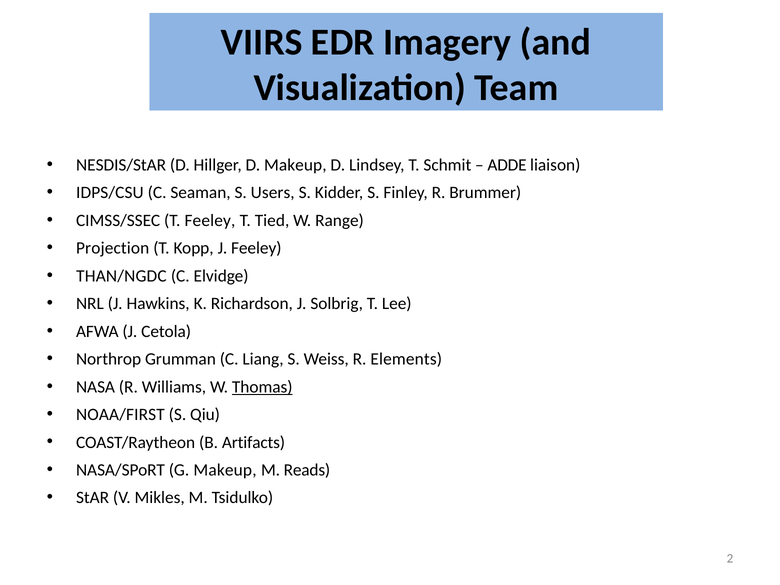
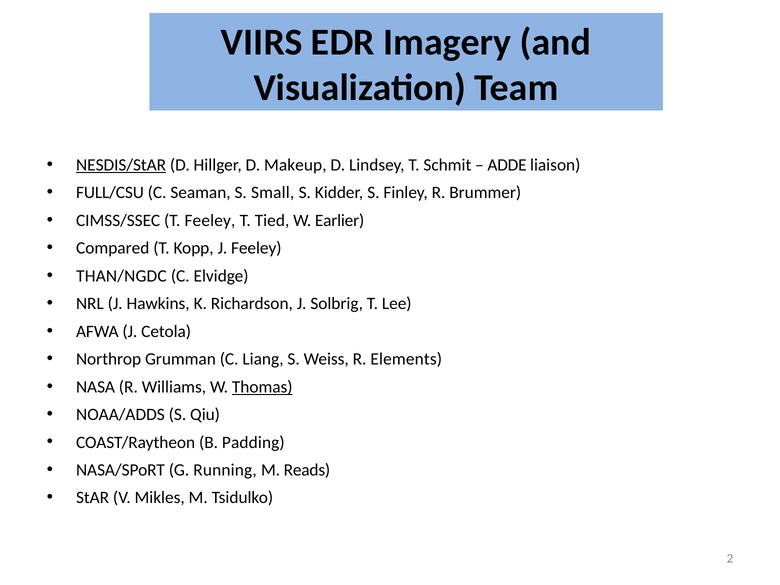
NESDIS/StAR underline: none -> present
IDPS/CSU: IDPS/CSU -> FULL/CSU
Users: Users -> Small
Range: Range -> Earlier
Projection: Projection -> Compared
NOAA/FIRST: NOAA/FIRST -> NOAA/ADDS
Artifacts: Artifacts -> Padding
G Makeup: Makeup -> Running
